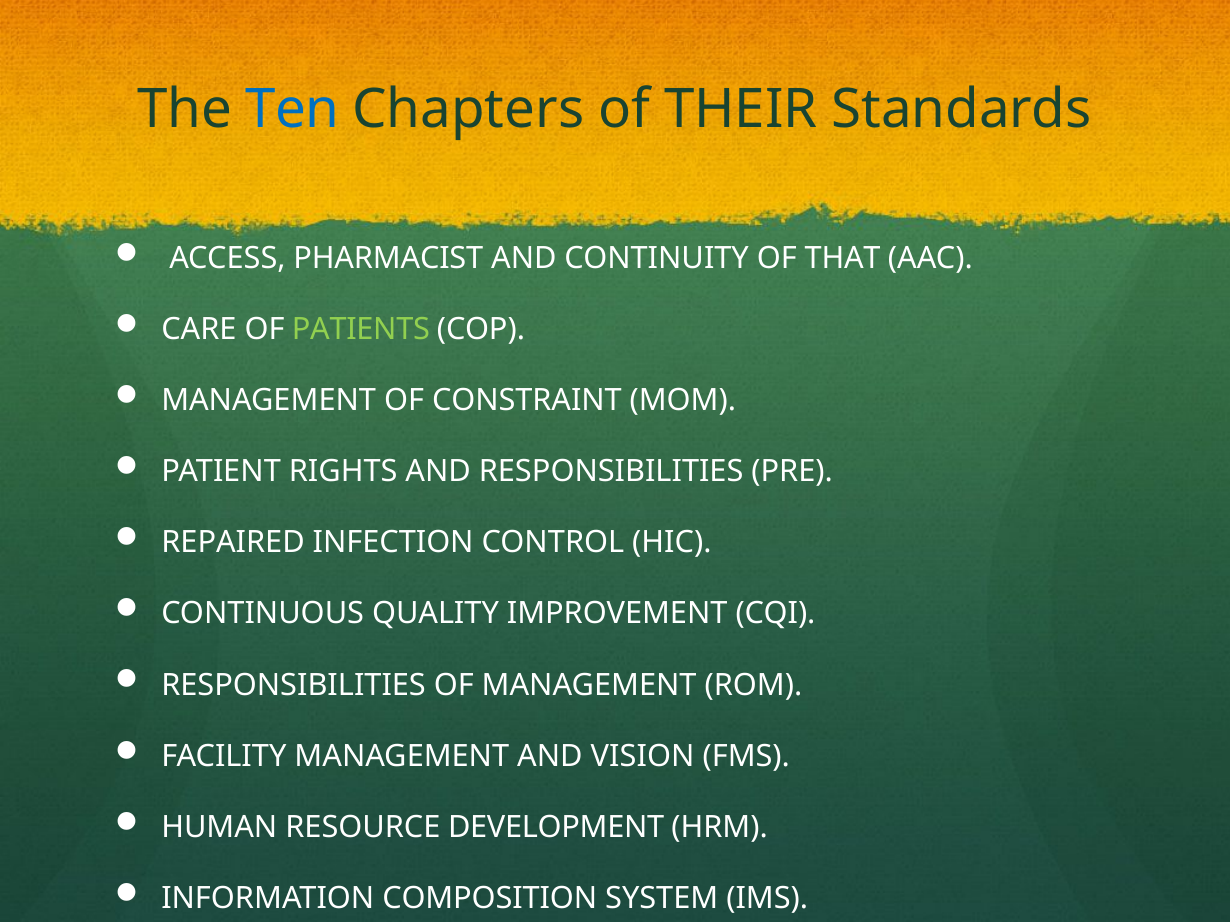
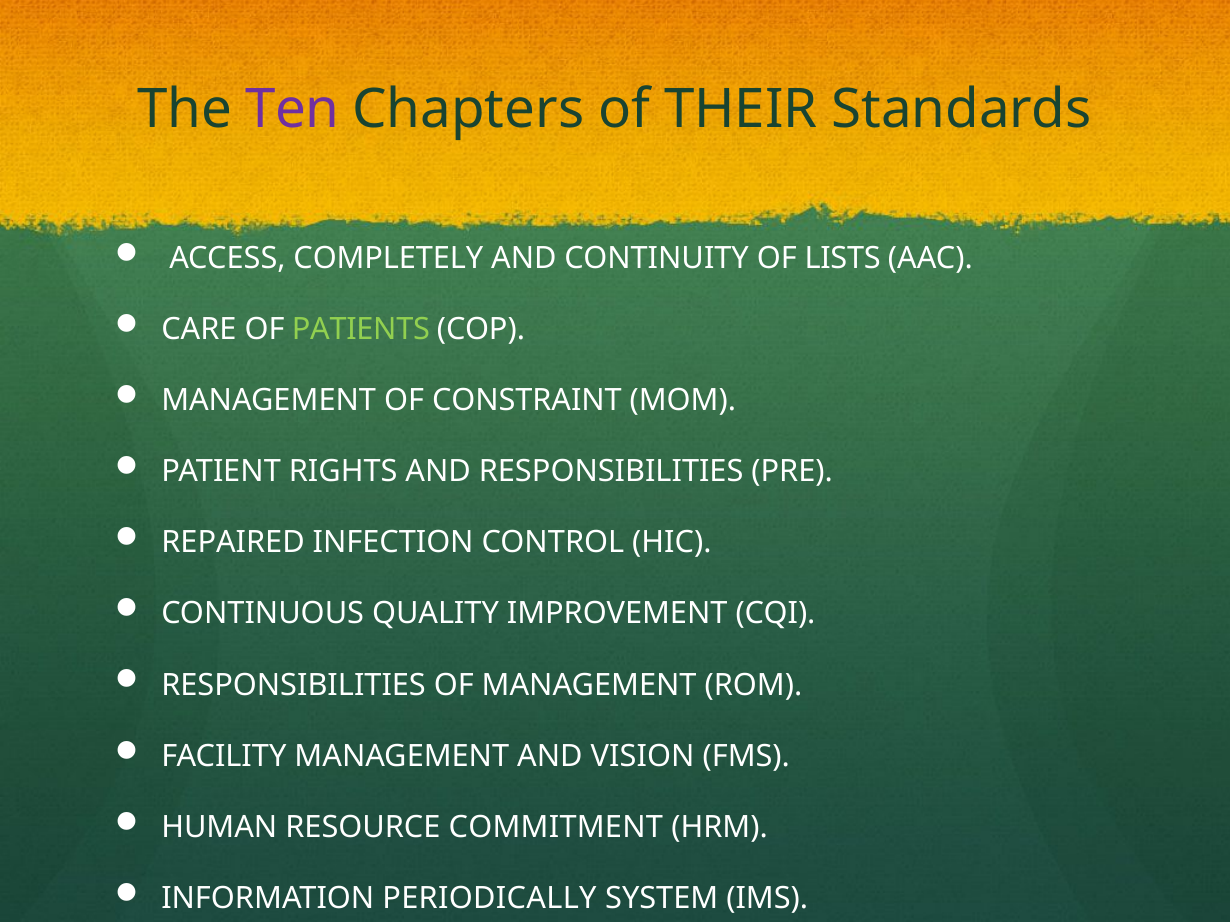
Ten colour: blue -> purple
PHARMACIST: PHARMACIST -> COMPLETELY
THAT: THAT -> LISTS
DEVELOPMENT: DEVELOPMENT -> COMMITMENT
COMPOSITION: COMPOSITION -> PERIODICALLY
